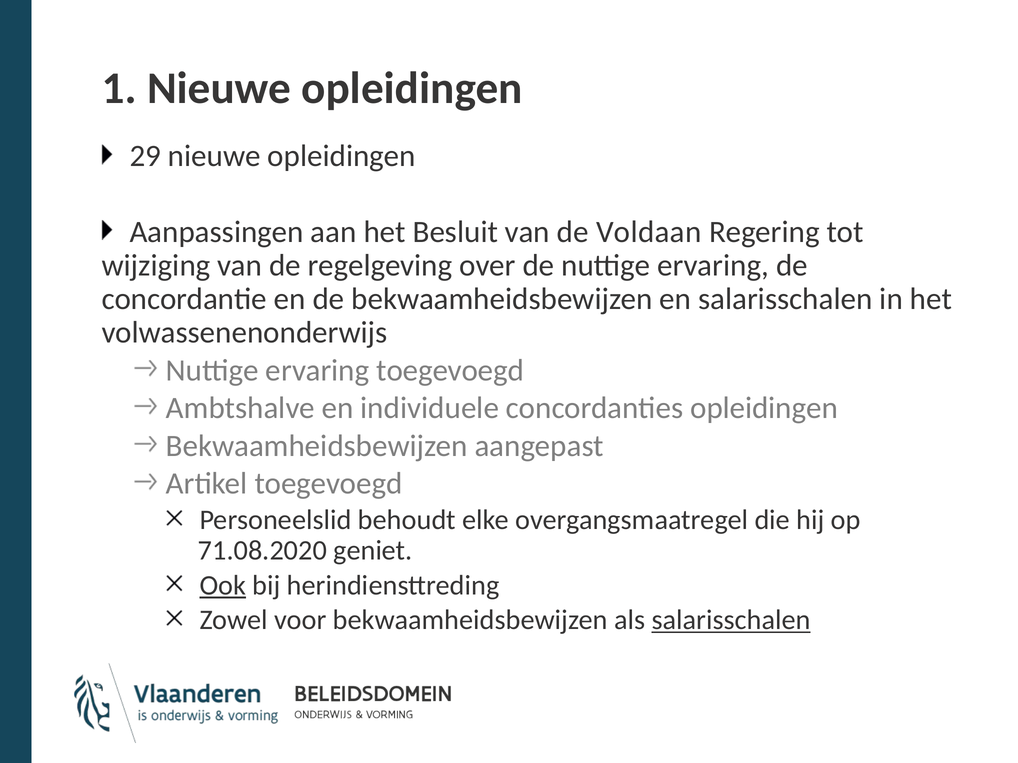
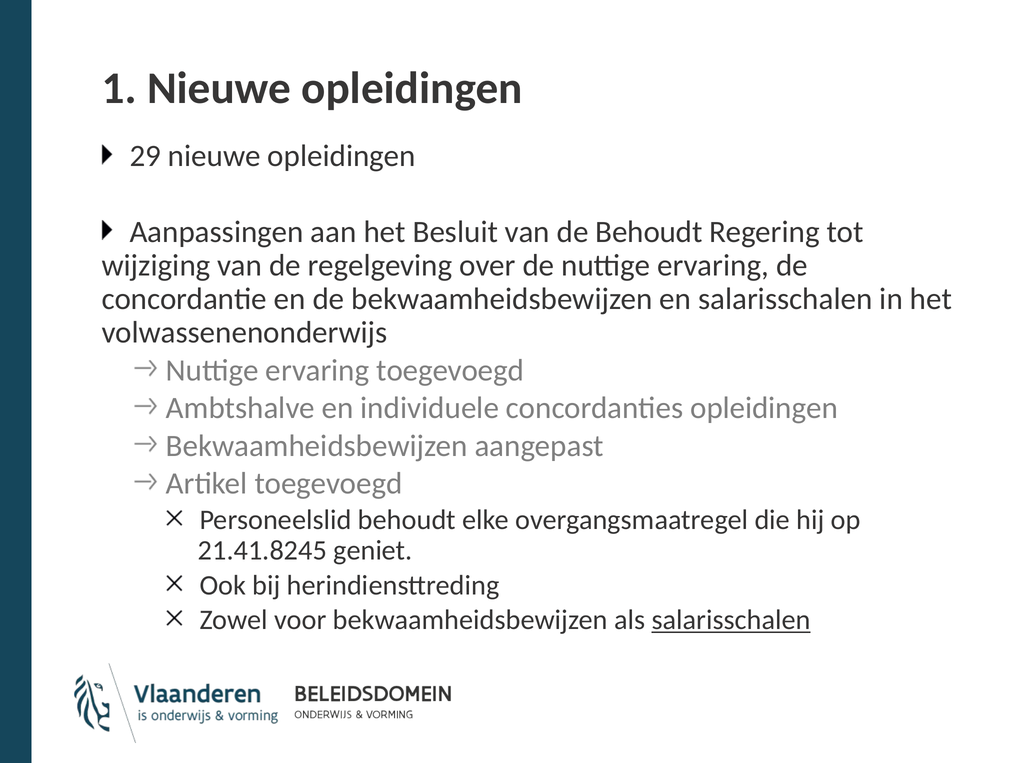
de Voldaan: Voldaan -> Behoudt
71.08.2020: 71.08.2020 -> 21.41.8245
Ook underline: present -> none
